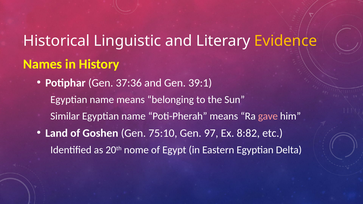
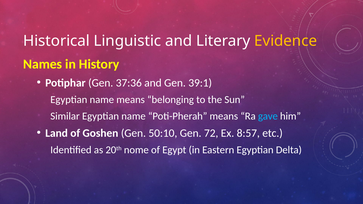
gave colour: pink -> light blue
75:10: 75:10 -> 50:10
97: 97 -> 72
8:82: 8:82 -> 8:57
